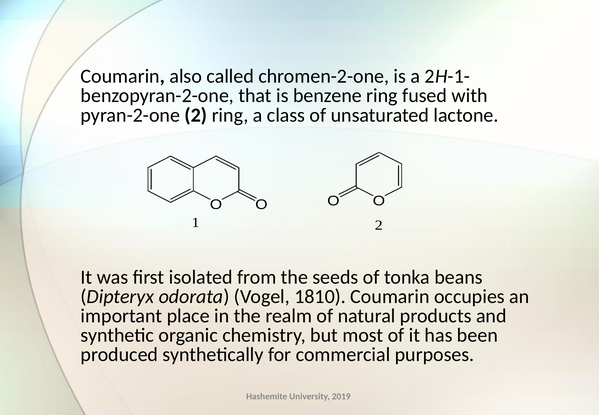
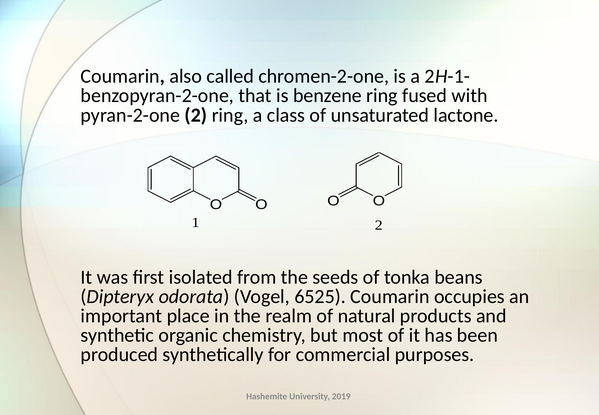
1810: 1810 -> 6525
